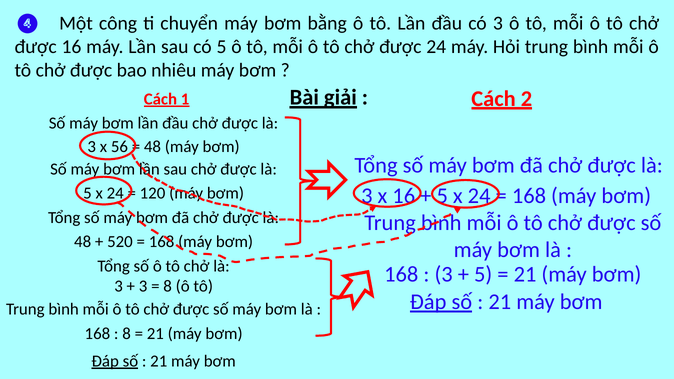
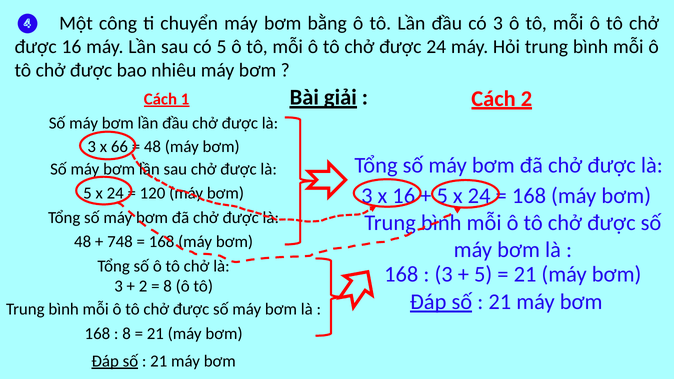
56: 56 -> 66
520: 520 -> 748
3 at (143, 286): 3 -> 2
